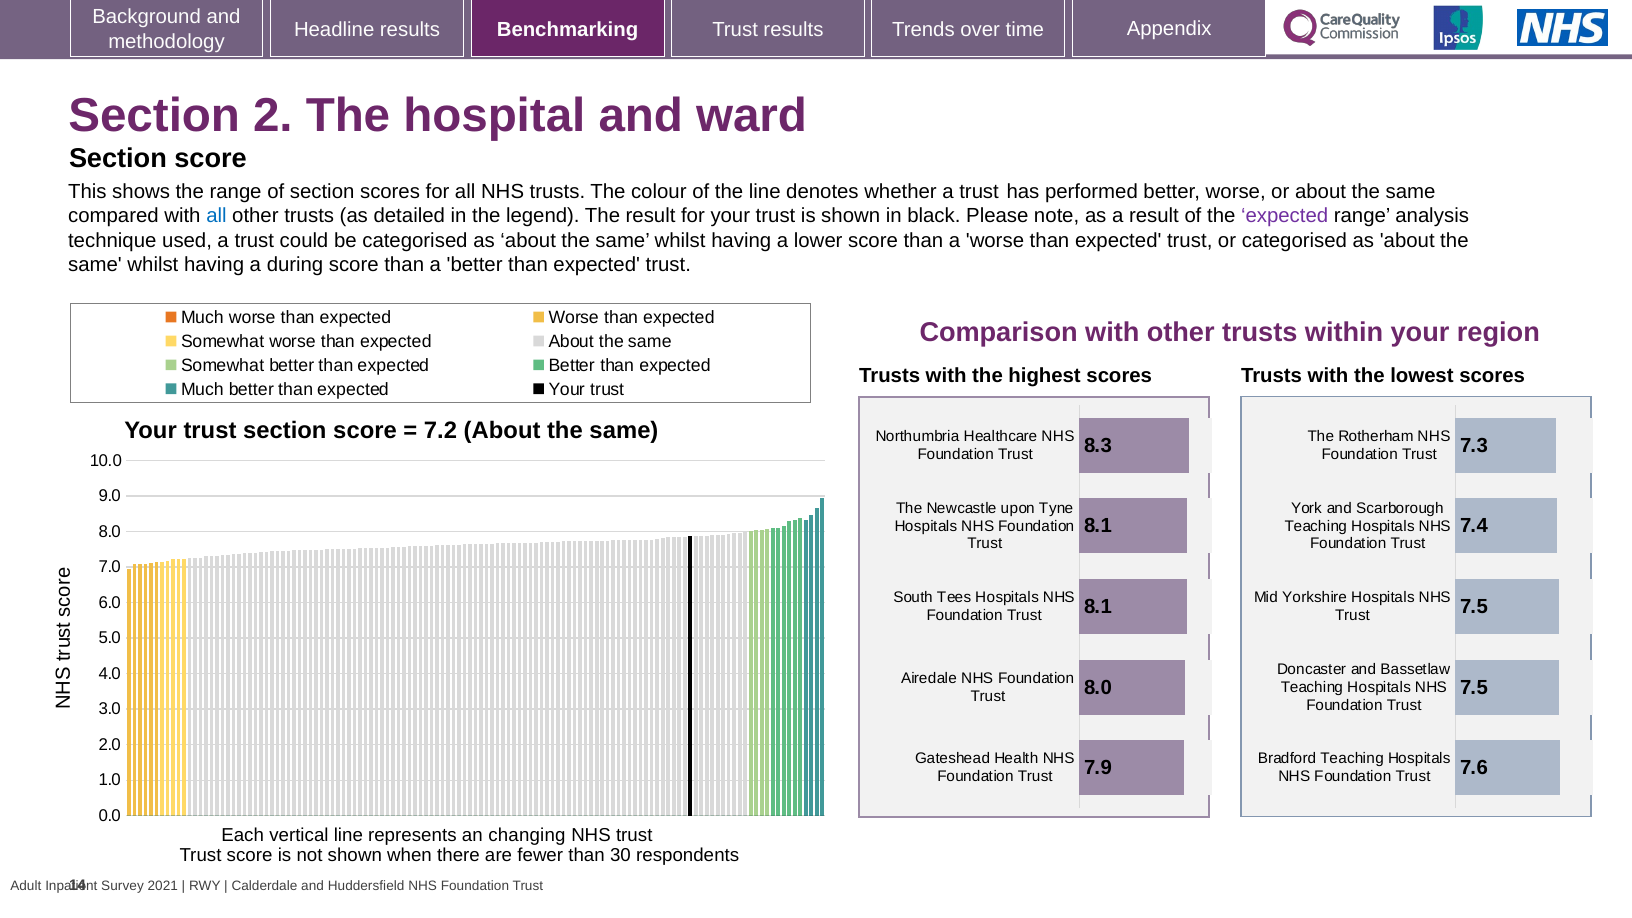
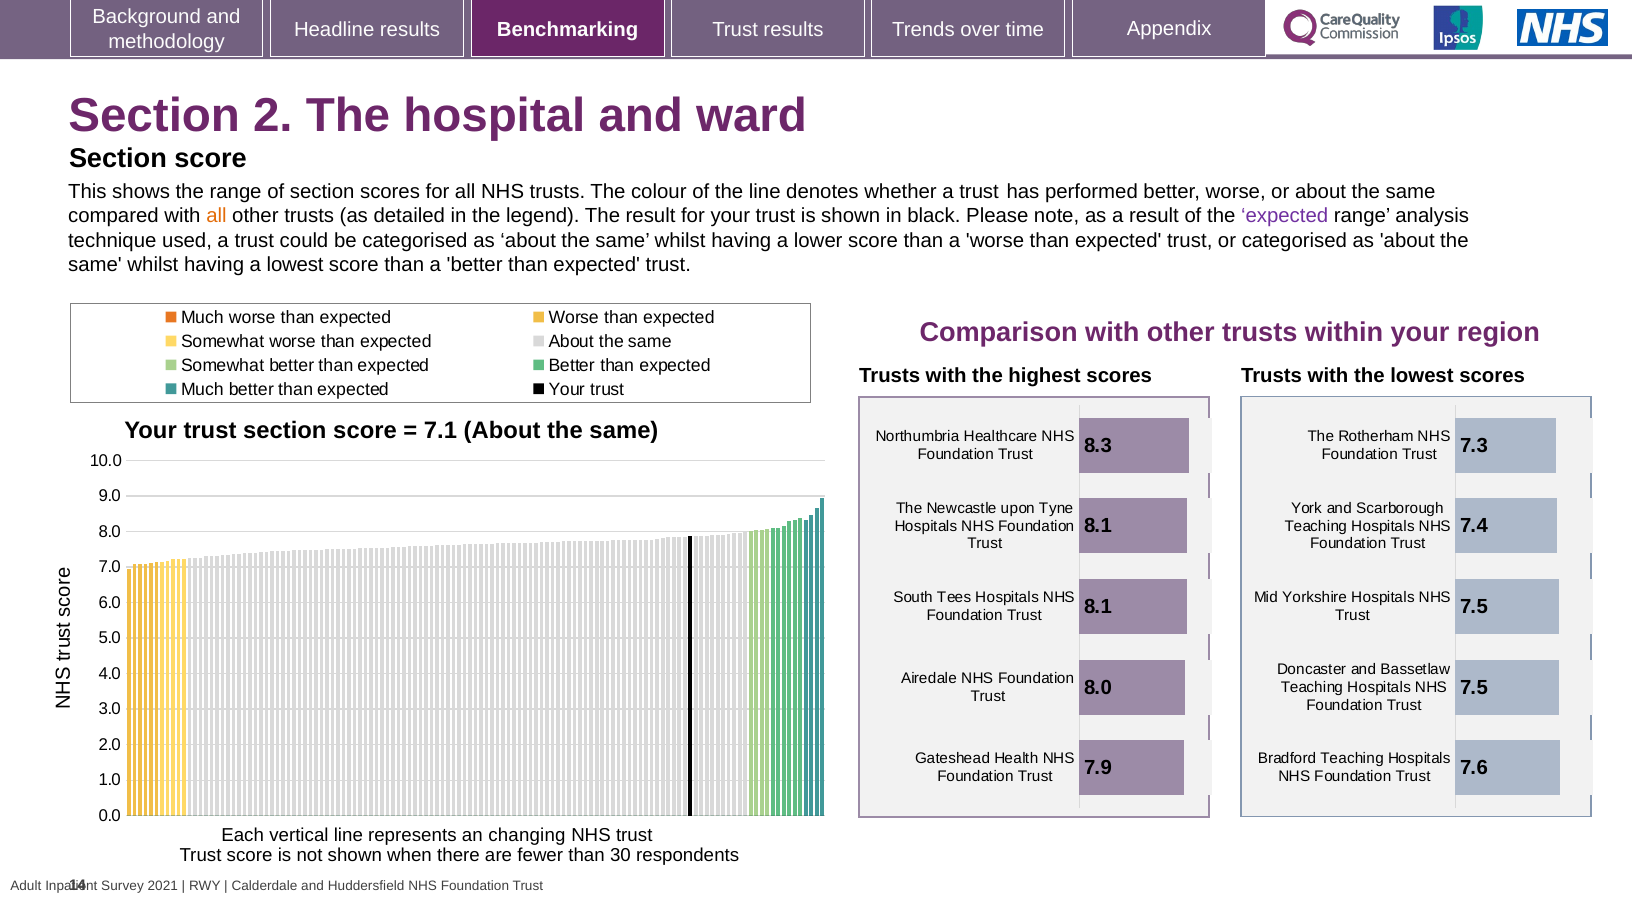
all at (216, 216) colour: blue -> orange
a during: during -> lowest
7.2: 7.2 -> 7.1
